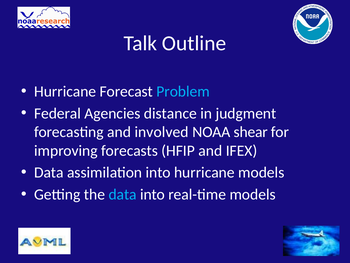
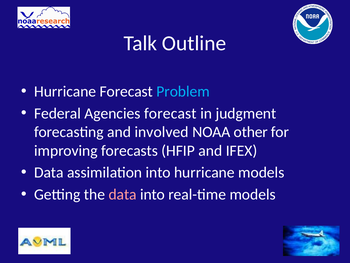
Agencies distance: distance -> forecast
shear: shear -> other
data at (123, 194) colour: light blue -> pink
